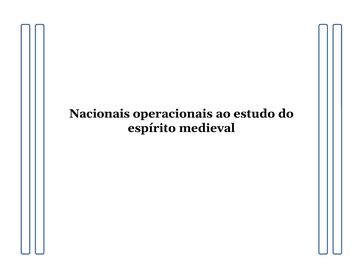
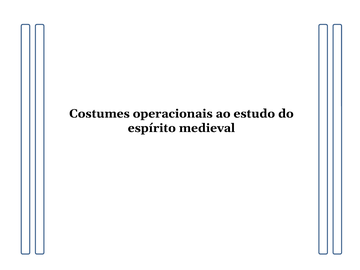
Nacionais: Nacionais -> Costumes
